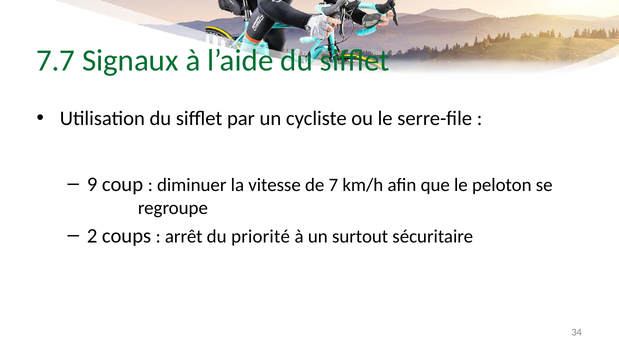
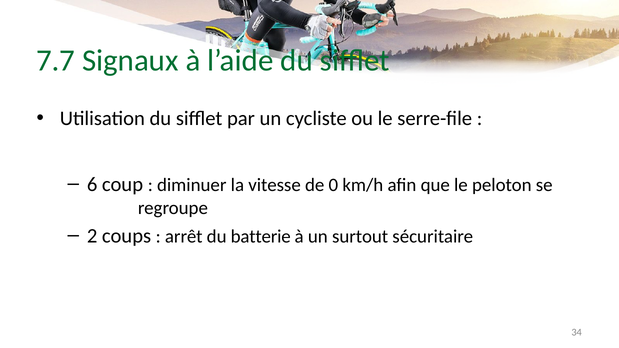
9: 9 -> 6
7: 7 -> 0
priorité: priorité -> batterie
